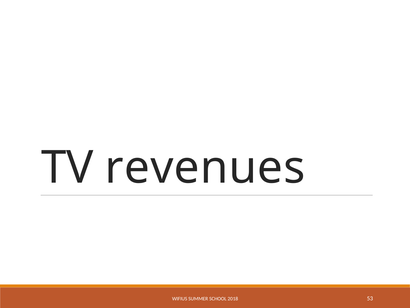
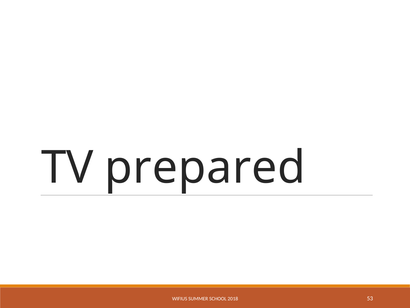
revenues: revenues -> prepared
